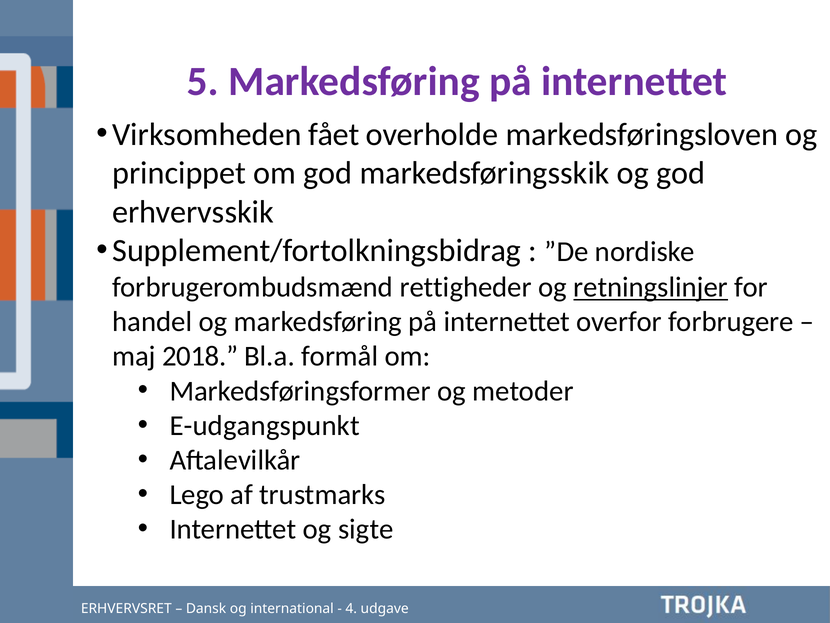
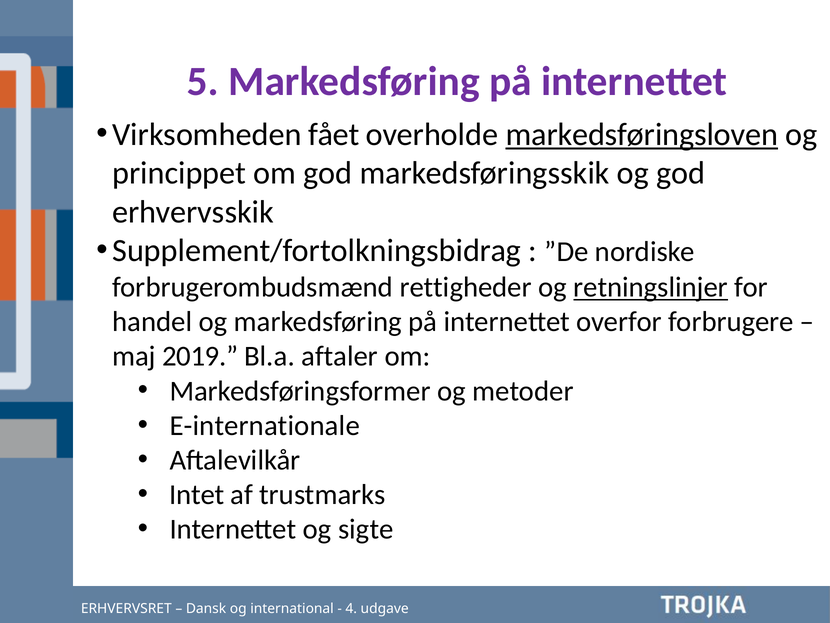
markedsføringsloven underline: none -> present
2018: 2018 -> 2019
formål: formål -> aftaler
E-udgangspunkt: E-udgangspunkt -> E-internationale
Lego: Lego -> Intet
